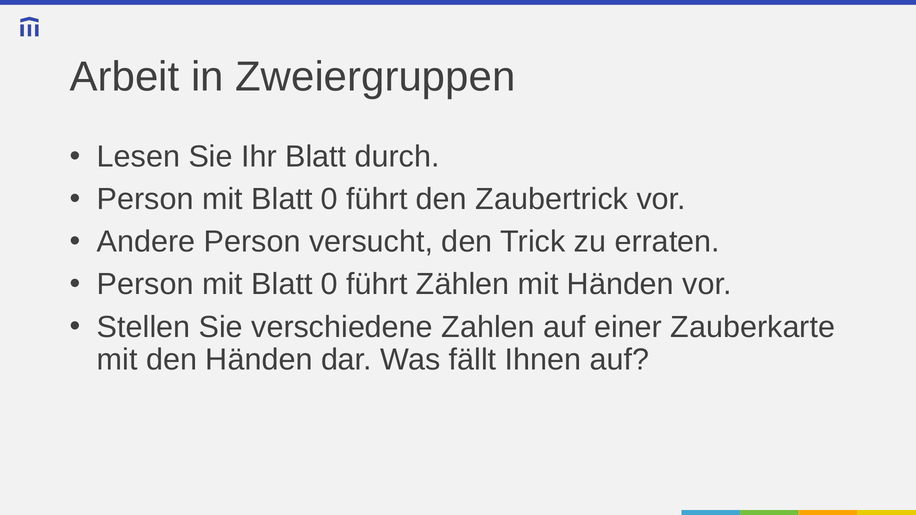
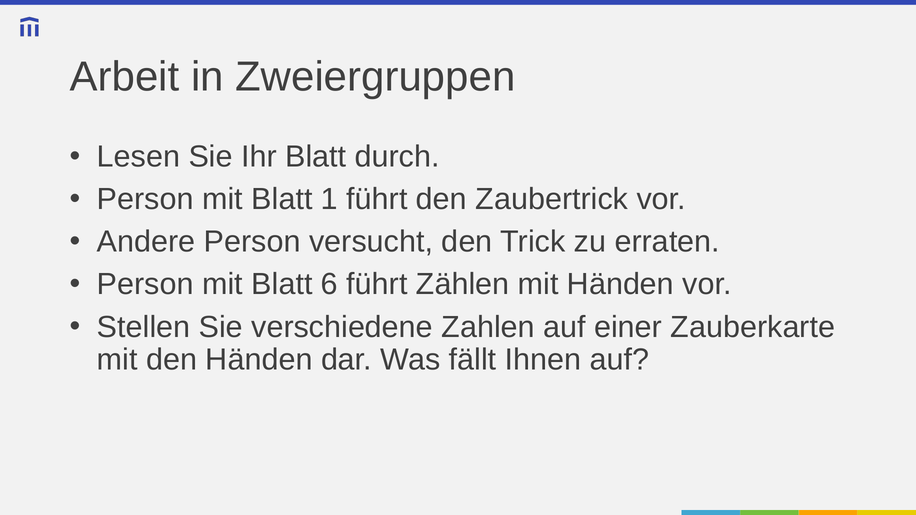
0 at (329, 199): 0 -> 1
0 at (329, 285): 0 -> 6
